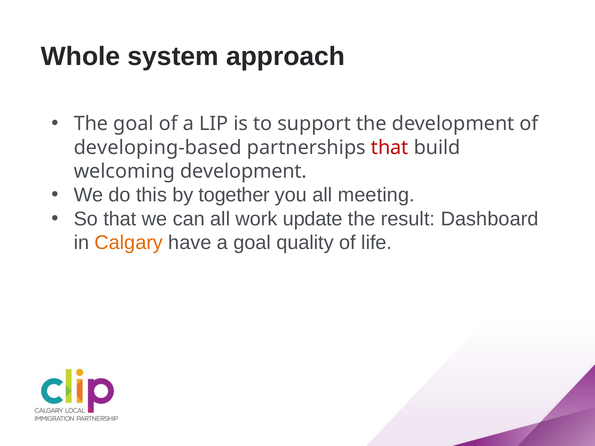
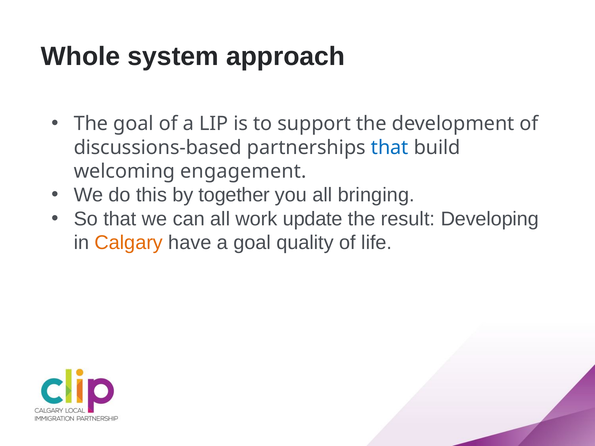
developing-based: developing-based -> discussions-based
that at (390, 148) colour: red -> blue
welcoming development: development -> engagement
meeting: meeting -> bringing
Dashboard: Dashboard -> Developing
